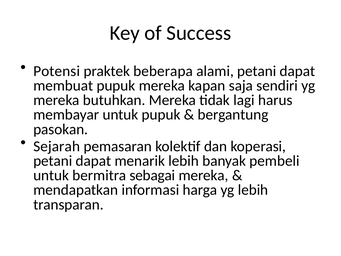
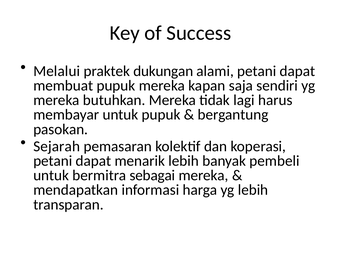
Potensi: Potensi -> Melalui
beberapa: beberapa -> dukungan
